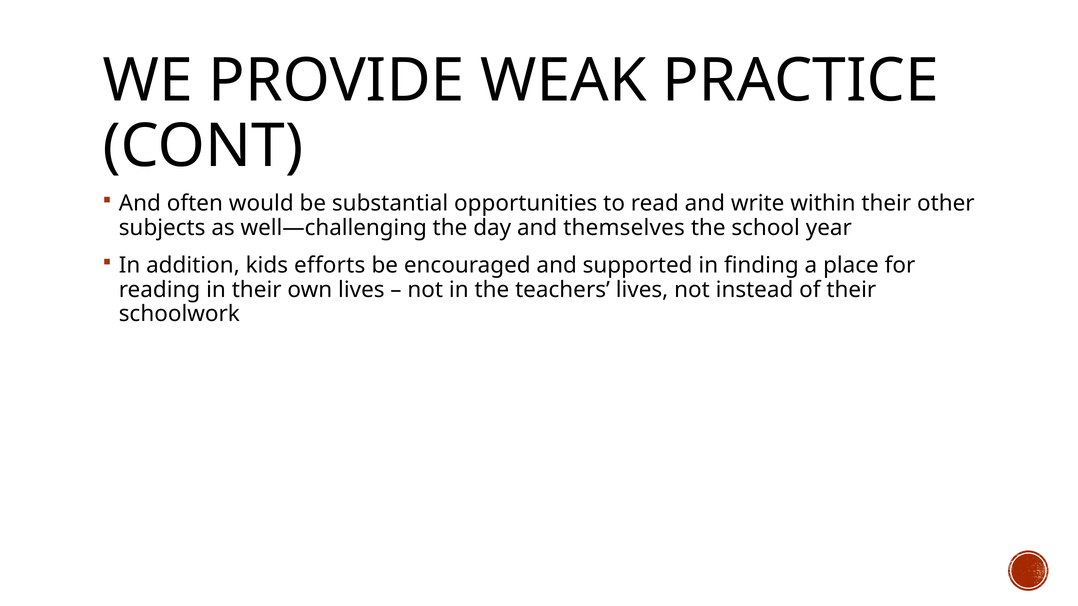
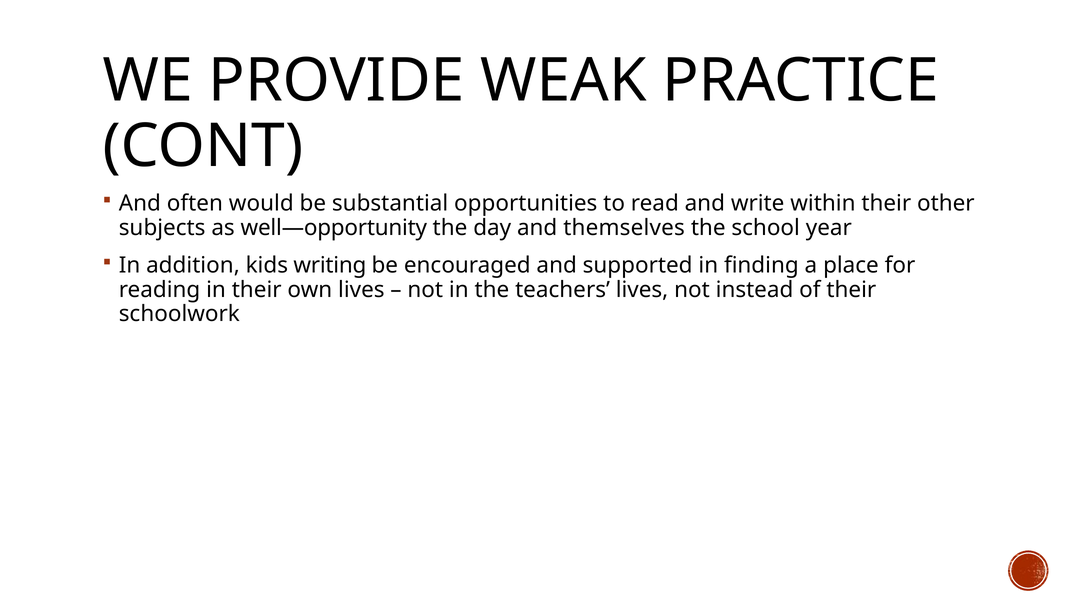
well—challenging: well—challenging -> well—opportunity
efforts: efforts -> writing
